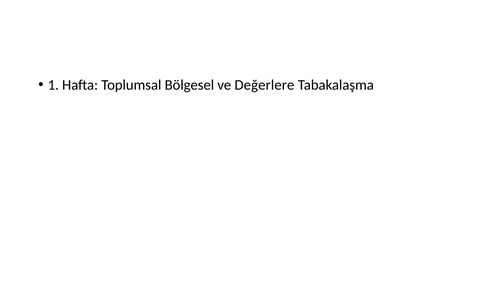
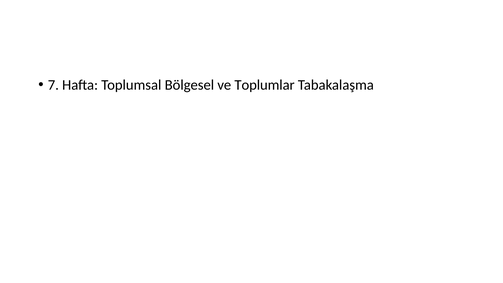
1: 1 -> 7
Değerlere: Değerlere -> Toplumlar
